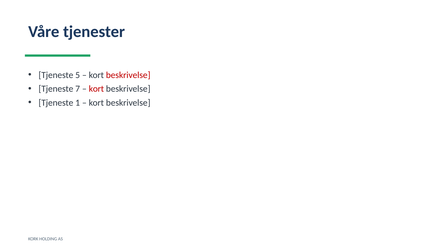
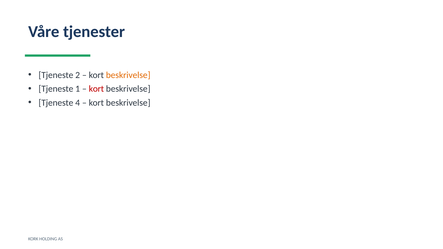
5: 5 -> 2
beskrivelse at (128, 75) colour: red -> orange
7: 7 -> 1
1: 1 -> 4
